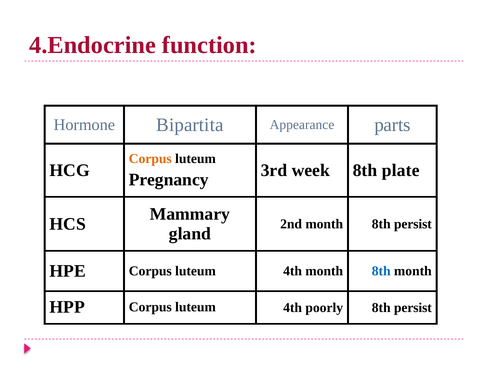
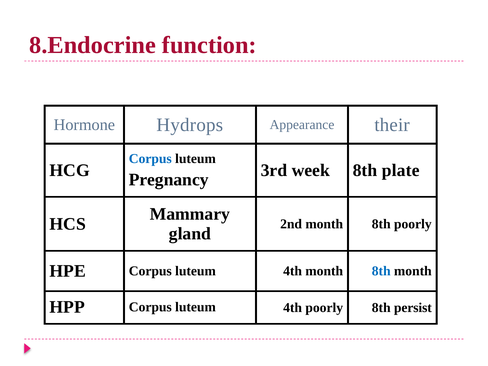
4.Endocrine: 4.Endocrine -> 8.Endocrine
Bipartita: Bipartita -> Hydrops
parts: parts -> their
Corpus at (150, 159) colour: orange -> blue
month 8th persist: persist -> poorly
